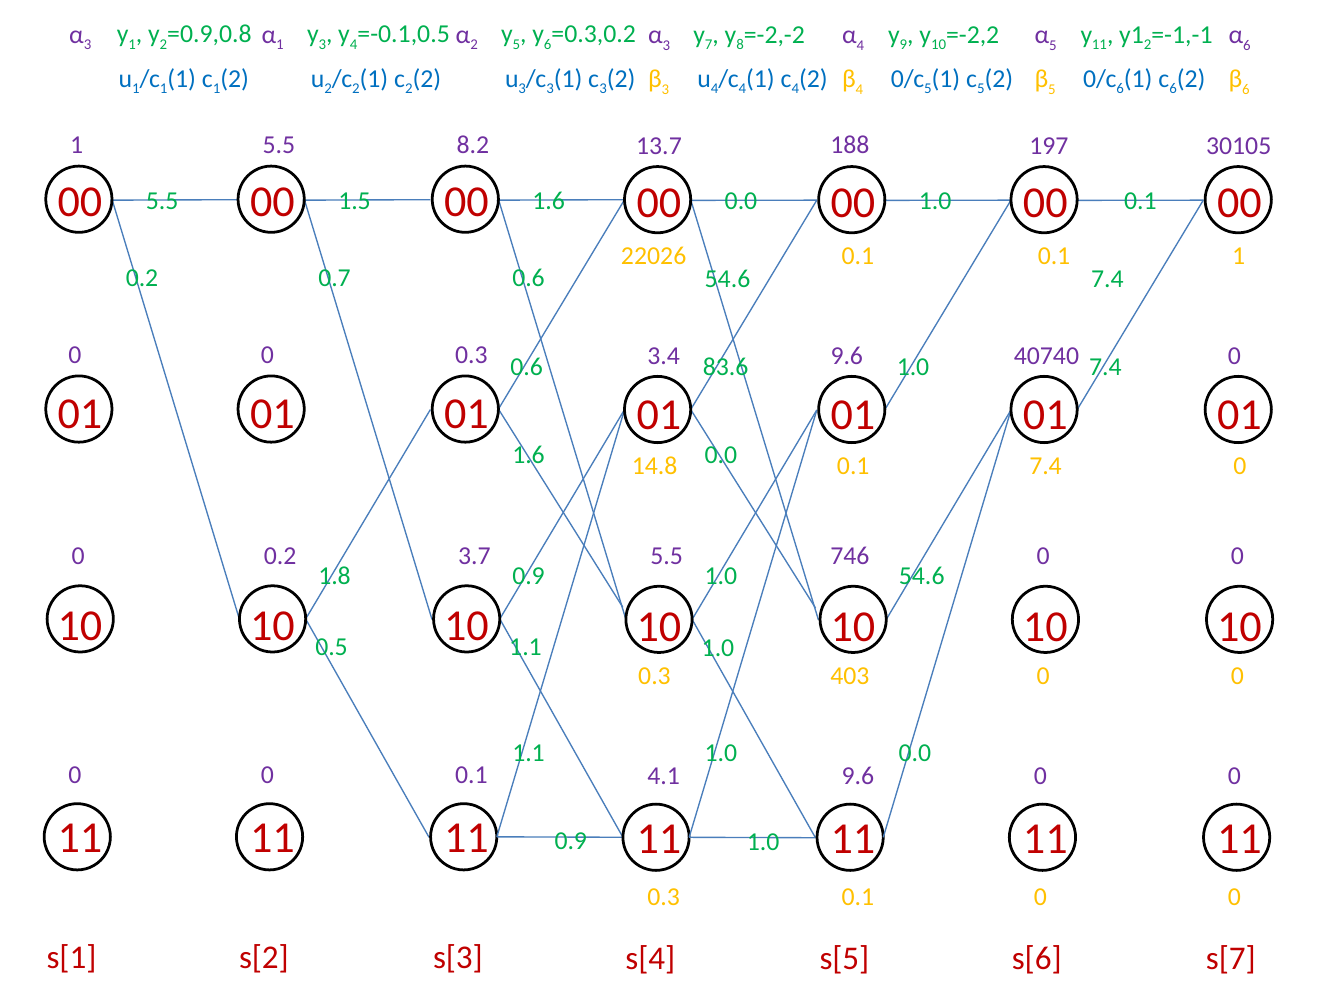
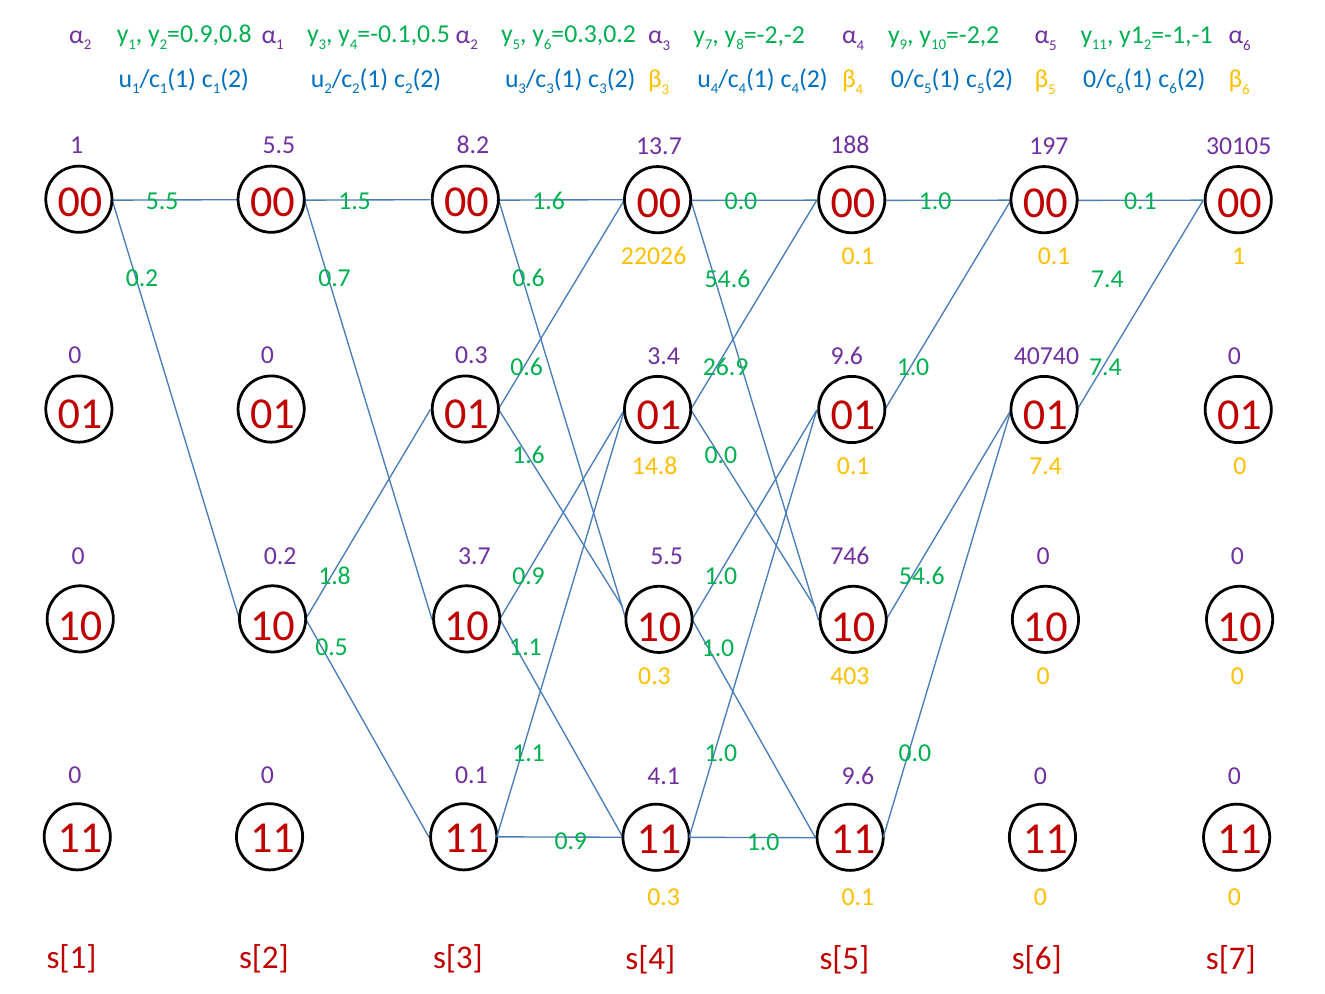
3 at (88, 45): 3 -> 2
83.6: 83.6 -> 26.9
